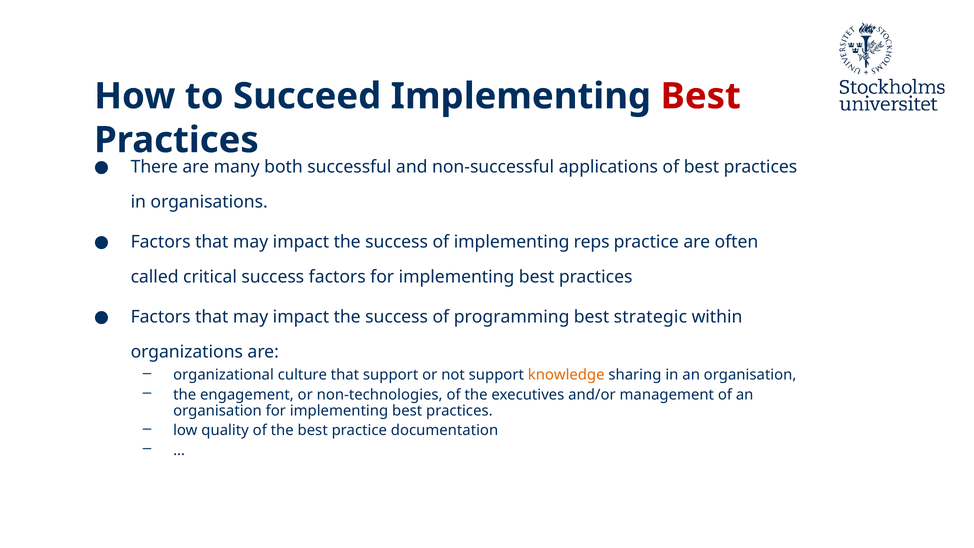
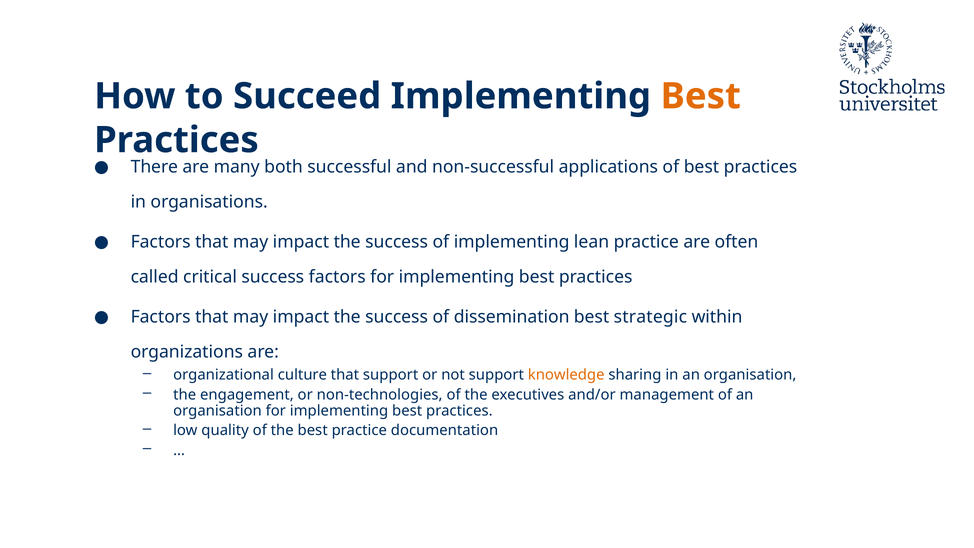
Best at (701, 96) colour: red -> orange
reps: reps -> lean
programming: programming -> dissemination
